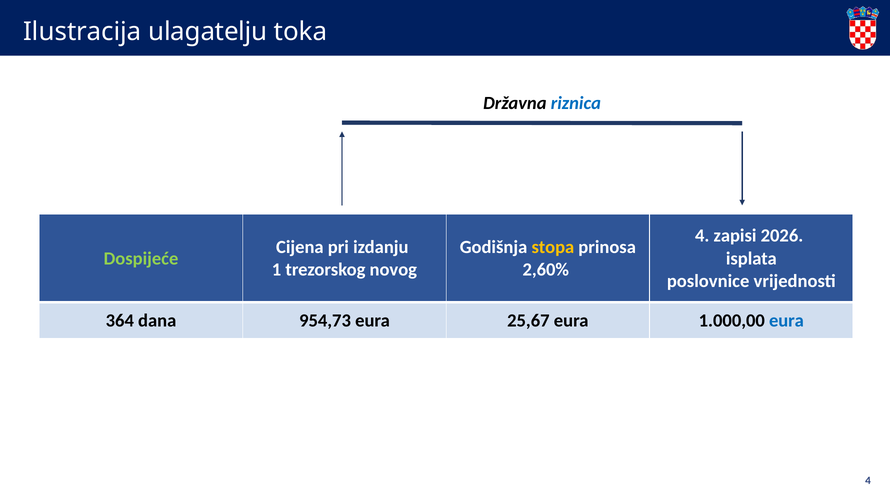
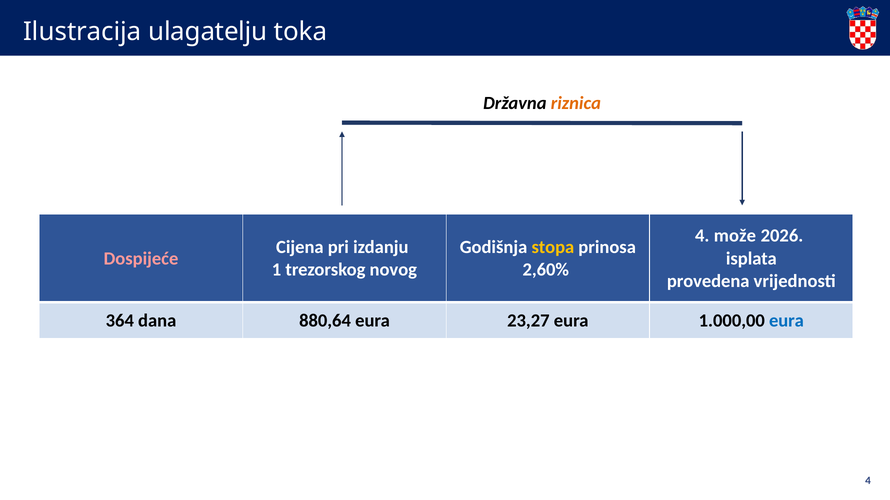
riznica colour: blue -> orange
zapisi: zapisi -> može
Dospijeće colour: light green -> pink
poslovnice: poslovnice -> provedena
954,73: 954,73 -> 880,64
25,67: 25,67 -> 23,27
